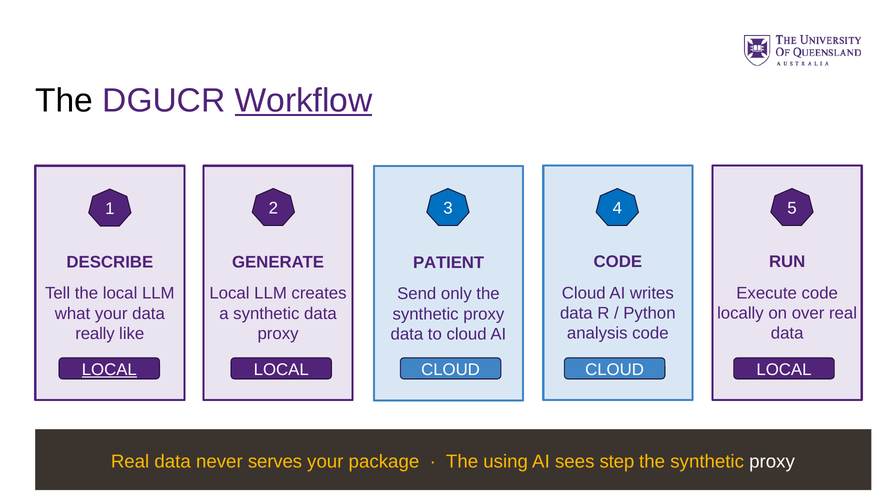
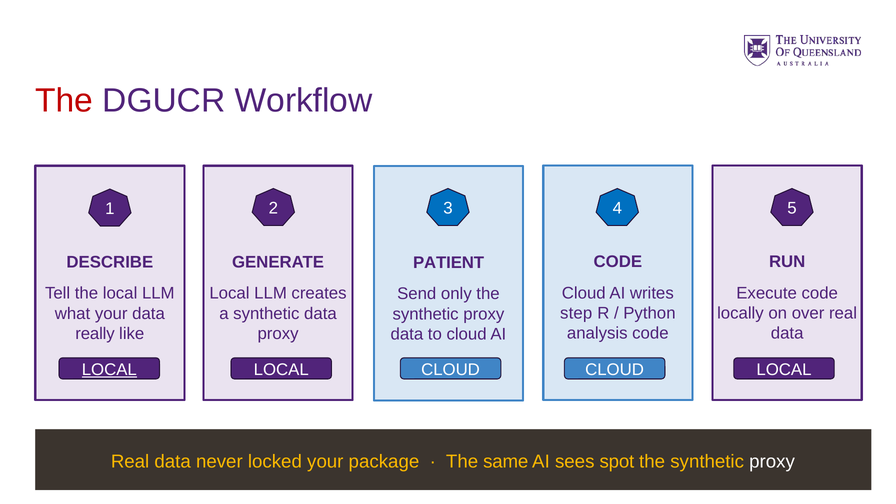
The at (64, 101) colour: black -> red
Workflow underline: present -> none
data at (576, 313): data -> step
serves: serves -> locked
using: using -> same
step: step -> spot
